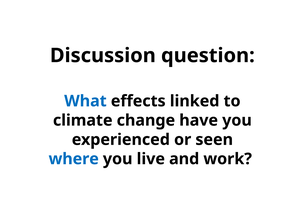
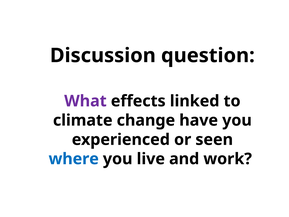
What colour: blue -> purple
